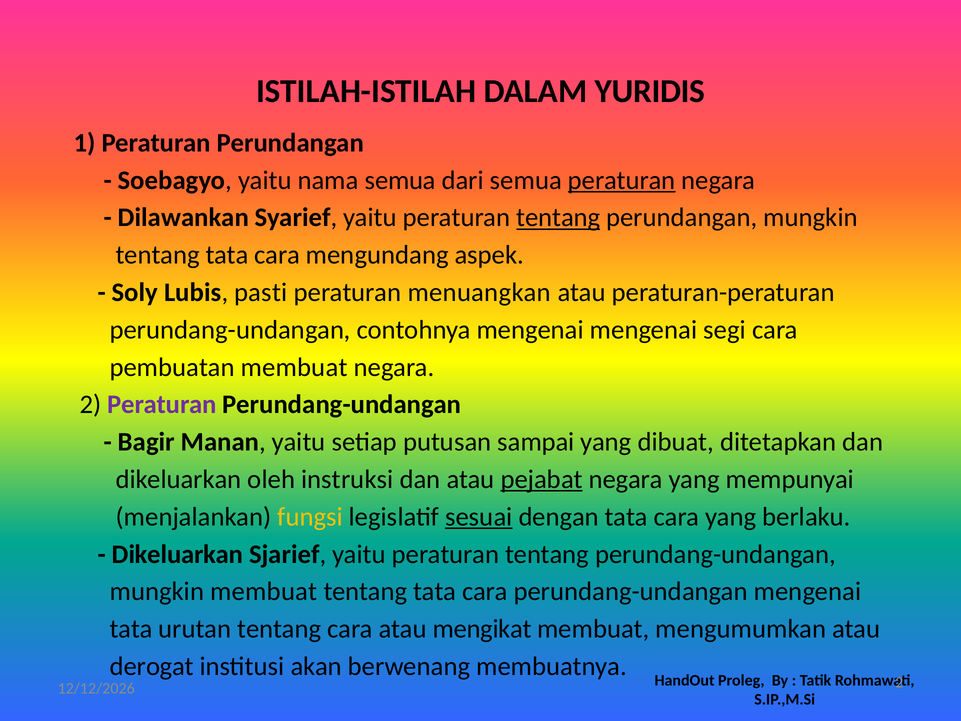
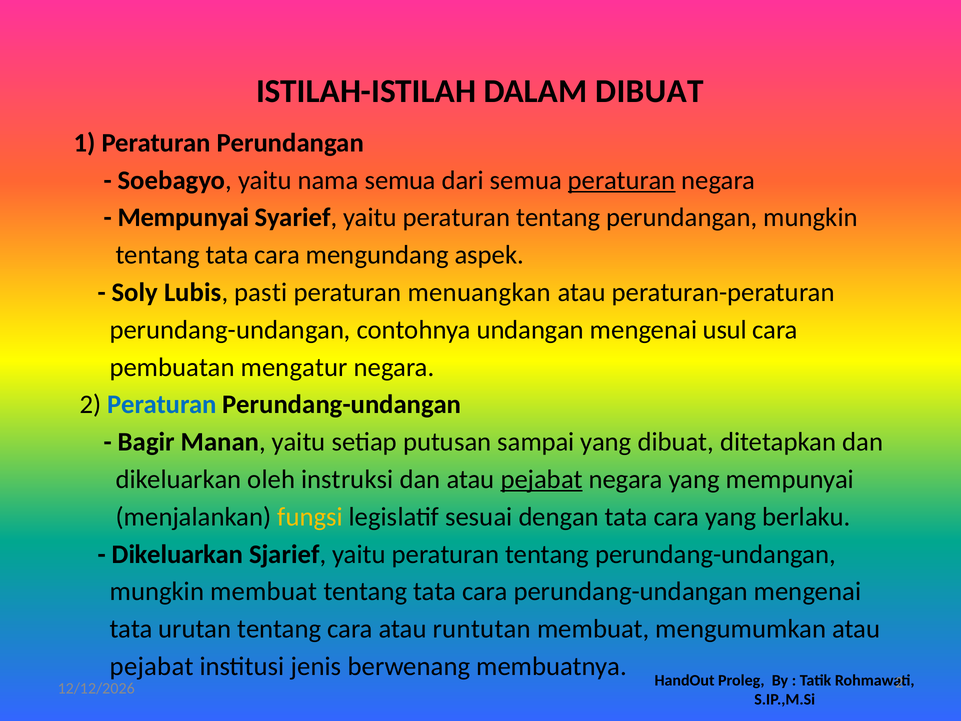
DALAM YURIDIS: YURIDIS -> DIBUAT
Dilawankan at (183, 218): Dilawankan -> Mempunyai
tentang at (558, 218) underline: present -> none
contohnya mengenai: mengenai -> undangan
segi: segi -> usul
pembuatan membuat: membuat -> mengatur
Peraturan at (162, 404) colour: purple -> blue
sesuai underline: present -> none
mengikat: mengikat -> runtutan
derogat at (152, 666): derogat -> pejabat
akan: akan -> jenis
